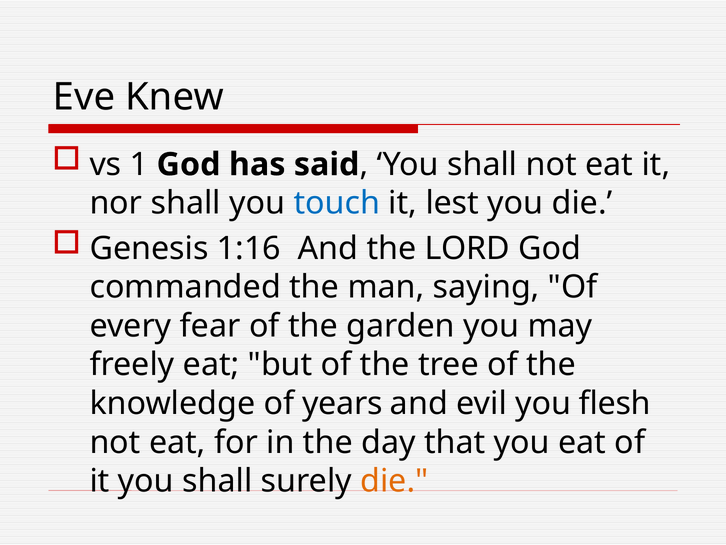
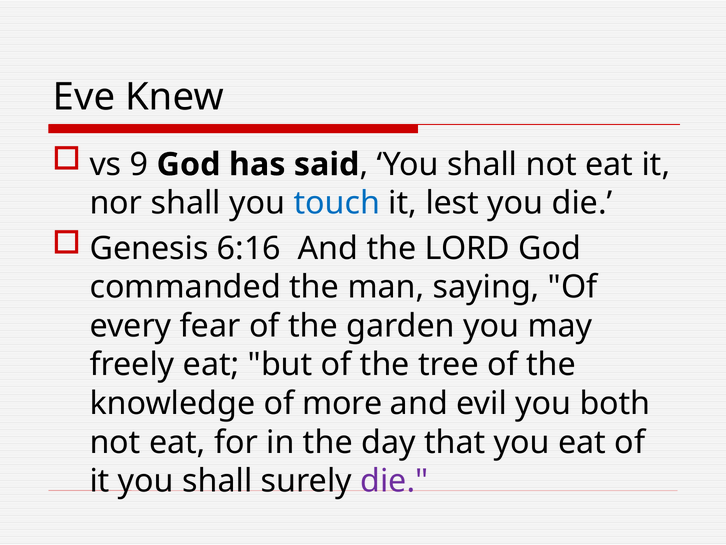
1: 1 -> 9
1:16: 1:16 -> 6:16
years: years -> more
flesh: flesh -> both
die at (394, 481) colour: orange -> purple
